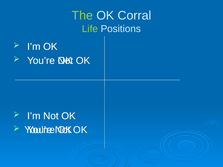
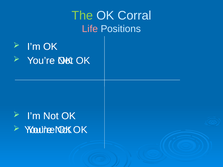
Life colour: light green -> pink
